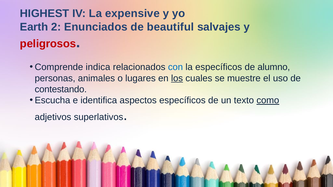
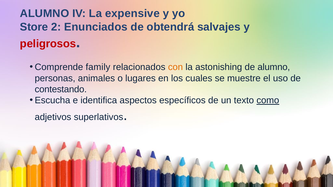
HIGHEST at (45, 14): HIGHEST -> ALUMNO
Earth: Earth -> Store
beautiful: beautiful -> obtendrá
indica: indica -> family
con colour: blue -> orange
la específicos: específicos -> astonishing
los underline: present -> none
